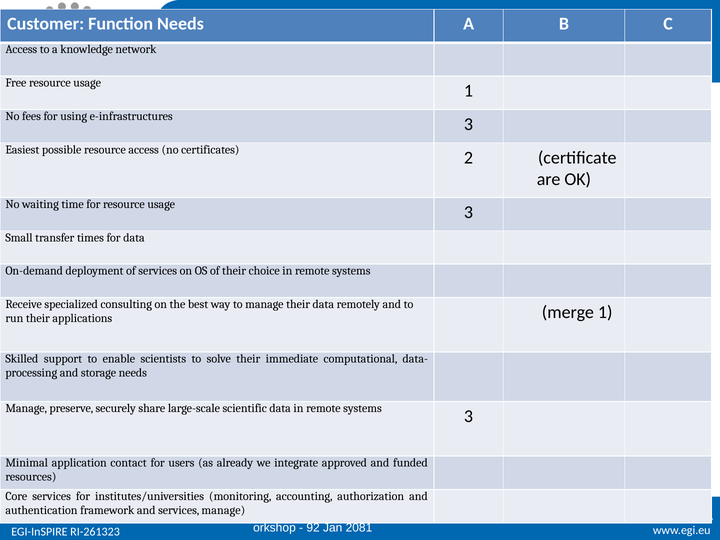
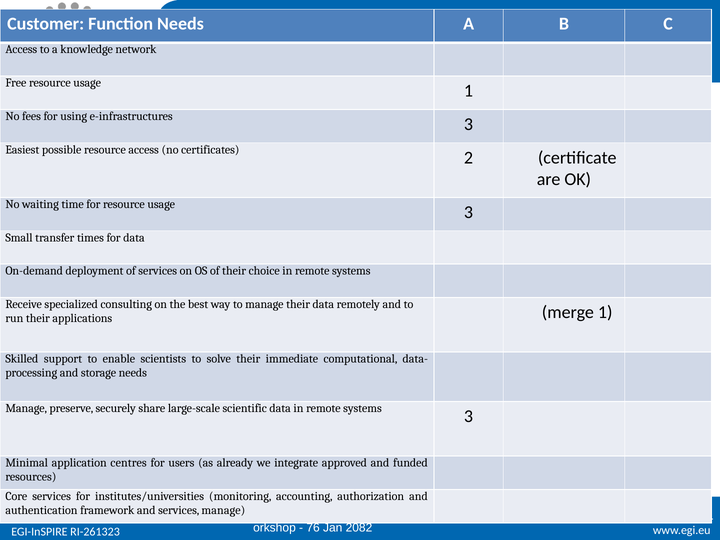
contact: contact -> centres
92: 92 -> 76
2081: 2081 -> 2082
